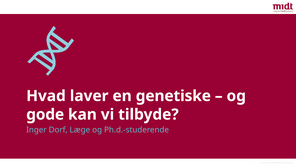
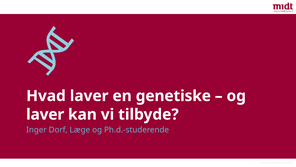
gode at (45, 114): gode -> laver
